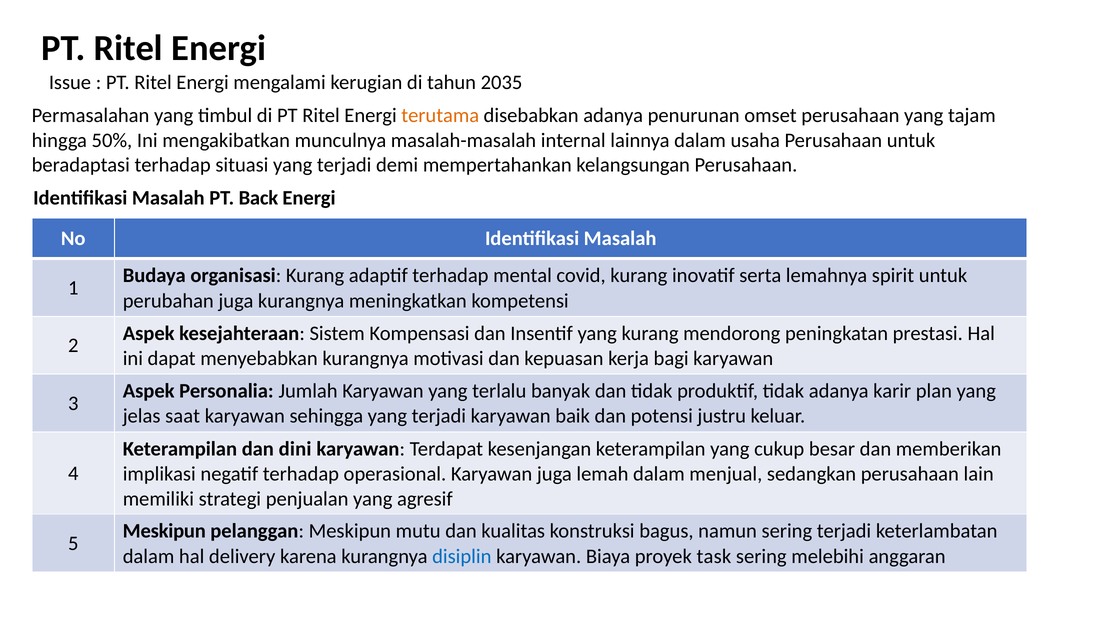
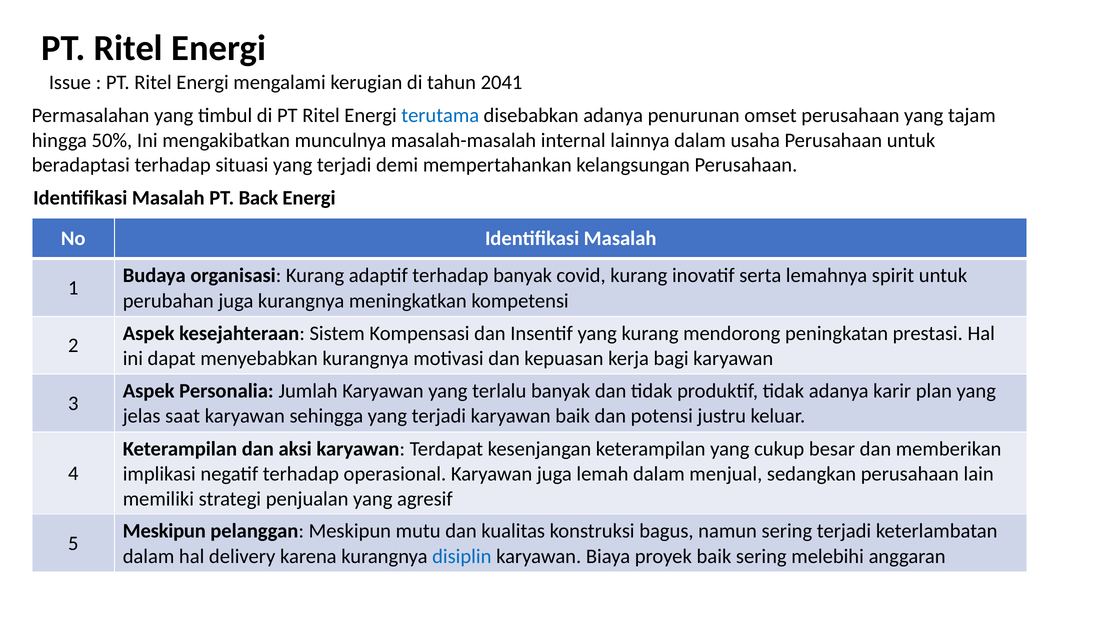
2035: 2035 -> 2041
terutama colour: orange -> blue
terhadap mental: mental -> banyak
dini: dini -> aksi
proyek task: task -> baik
